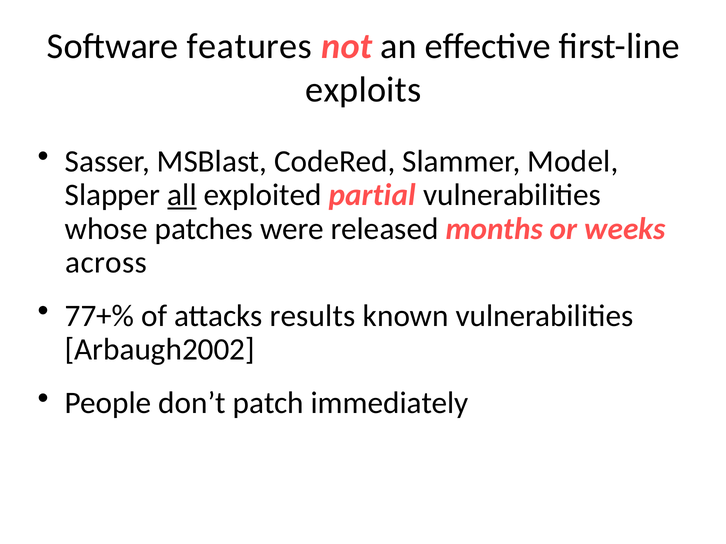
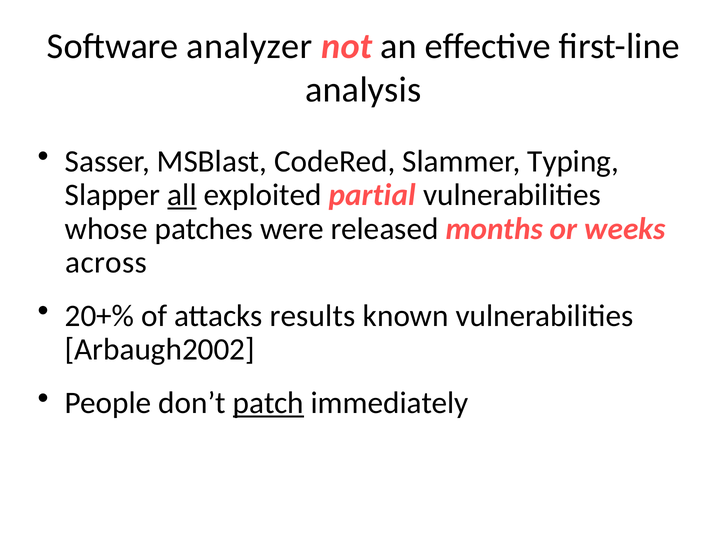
features: features -> analyzer
exploits: exploits -> analysis
Model: Model -> Typing
77+%: 77+% -> 20+%
patch underline: none -> present
